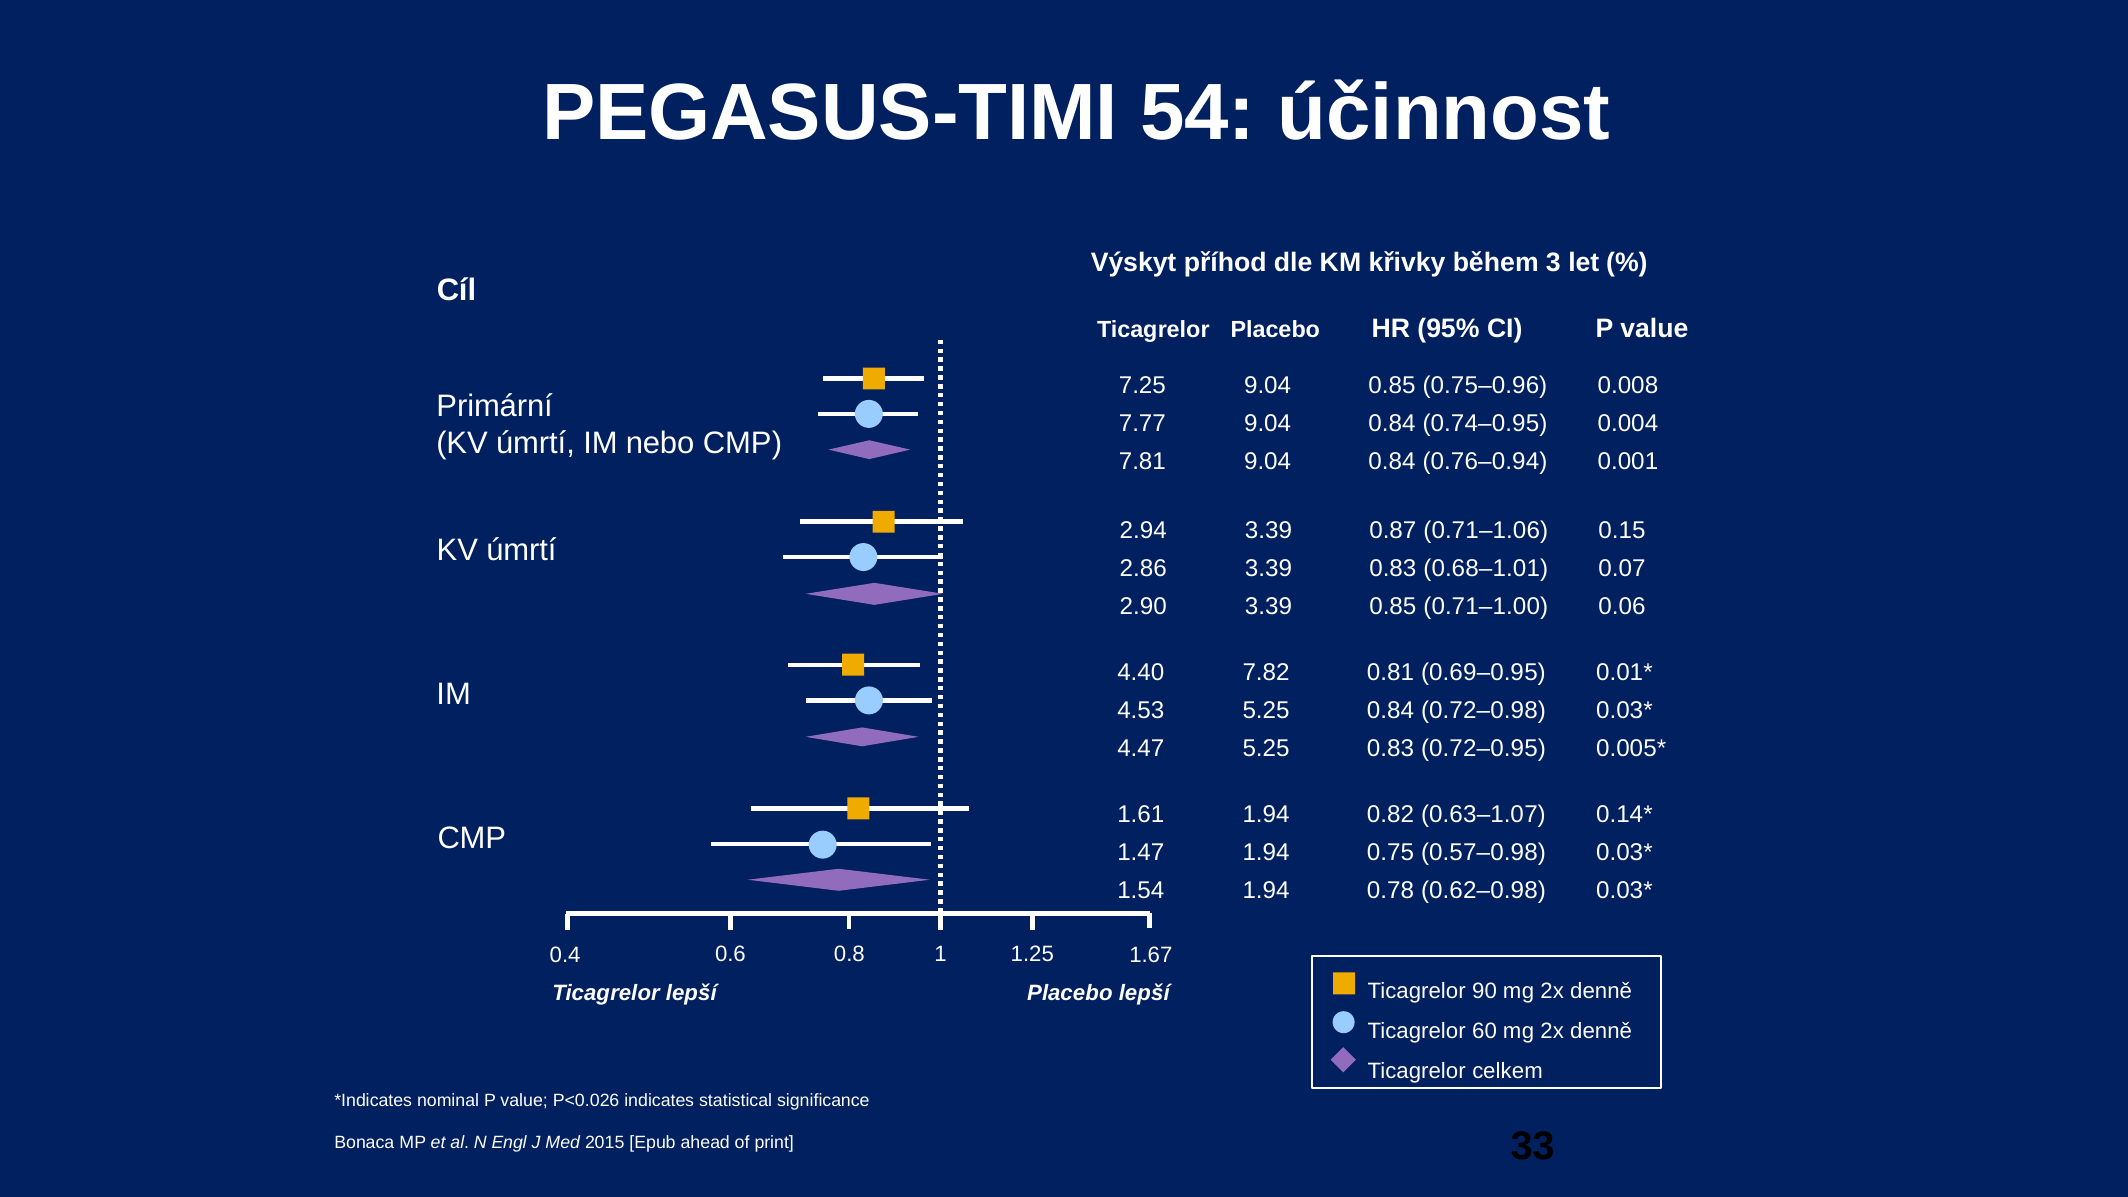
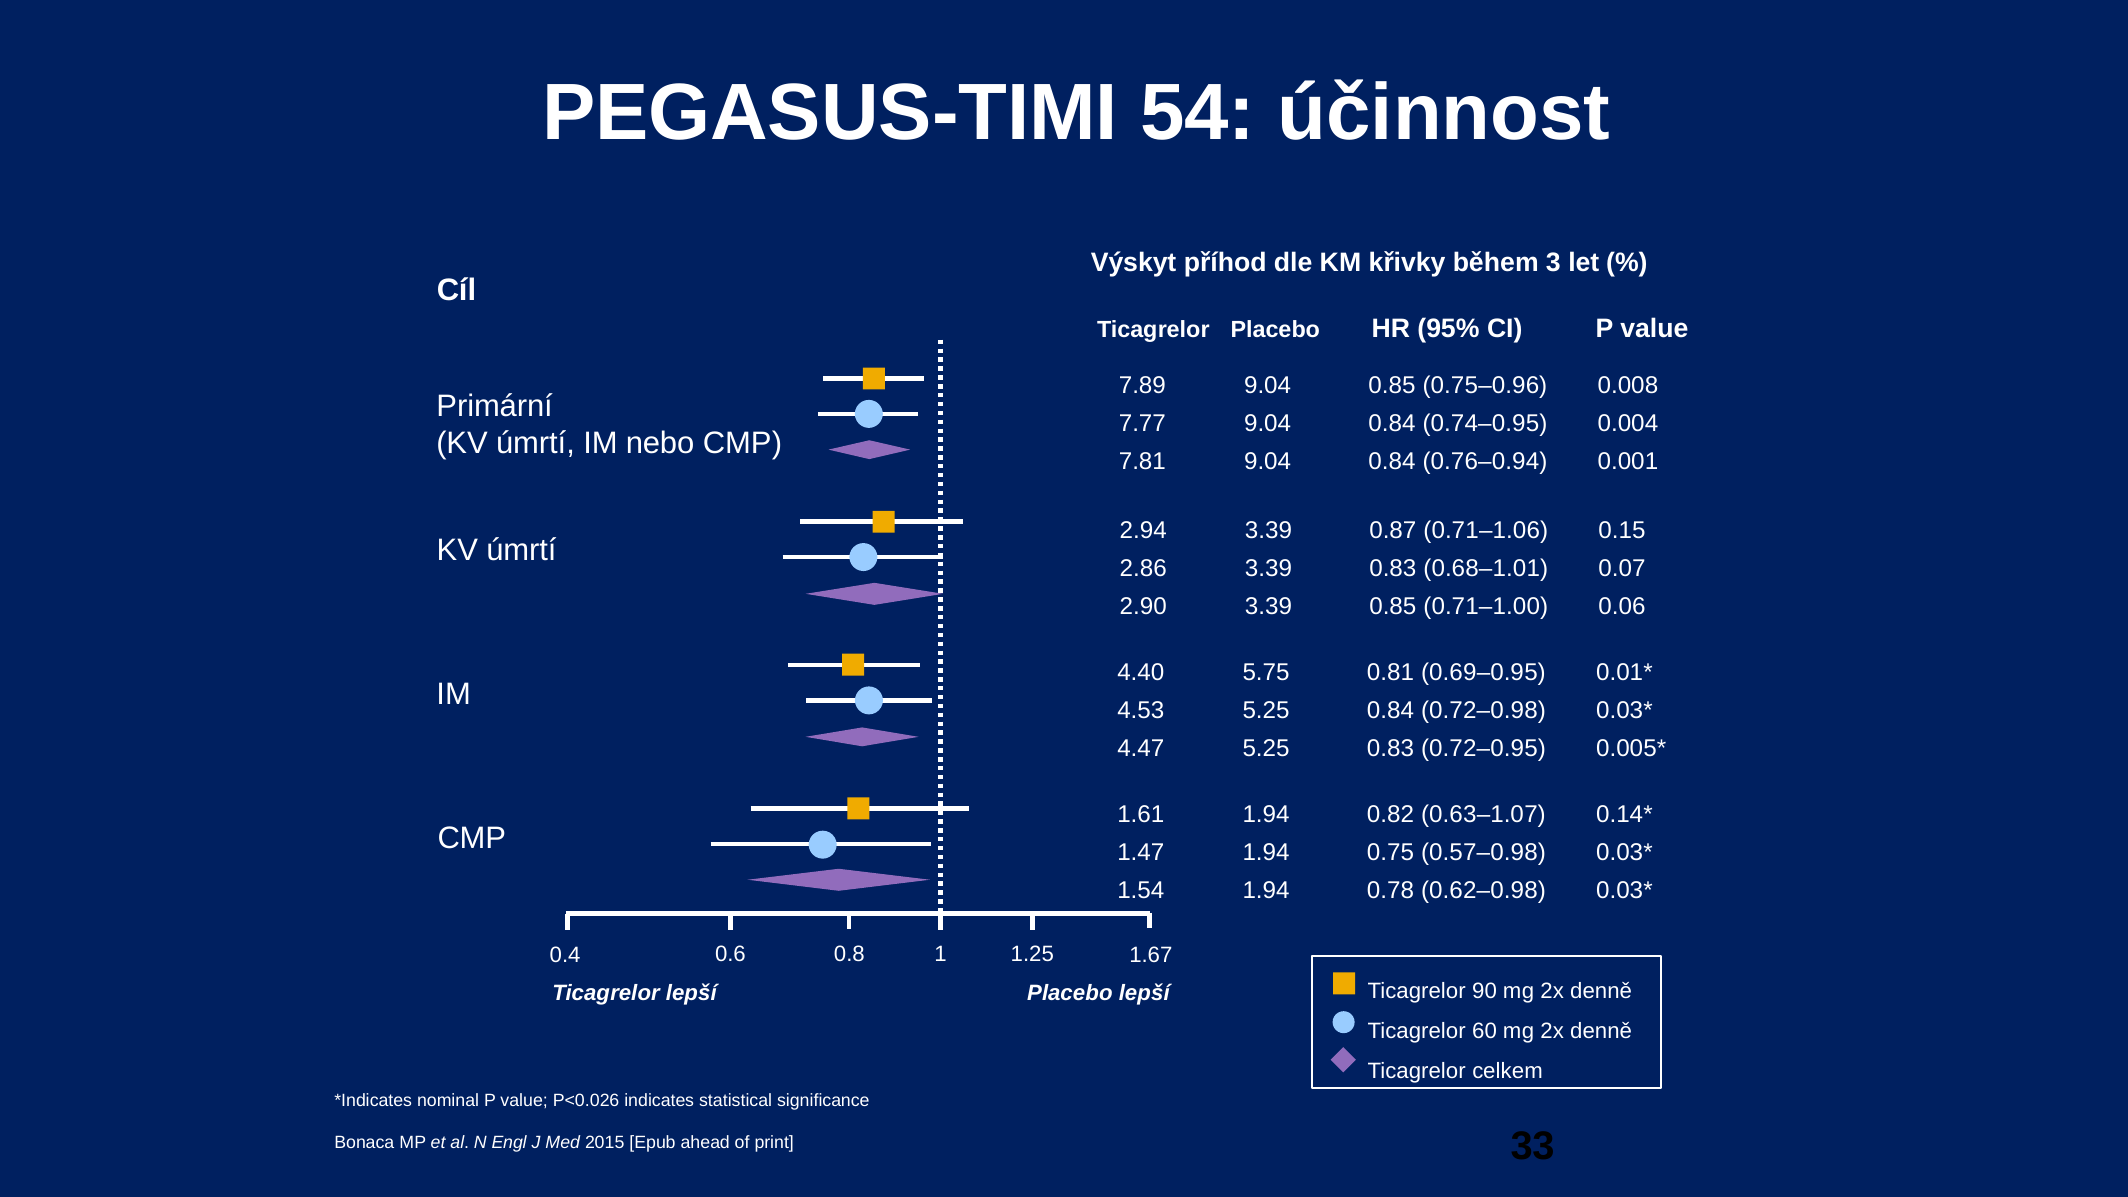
7.25: 7.25 -> 7.89
7.82: 7.82 -> 5.75
